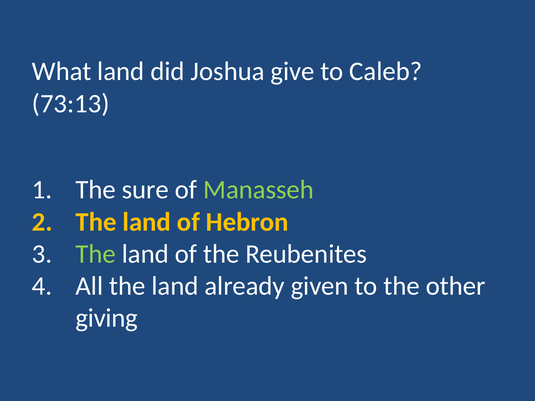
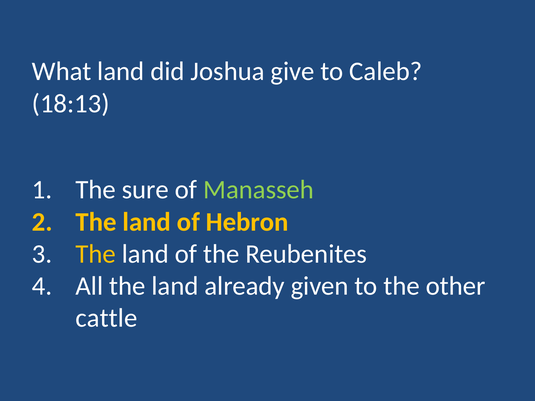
73:13: 73:13 -> 18:13
The at (96, 254) colour: light green -> yellow
giving: giving -> cattle
